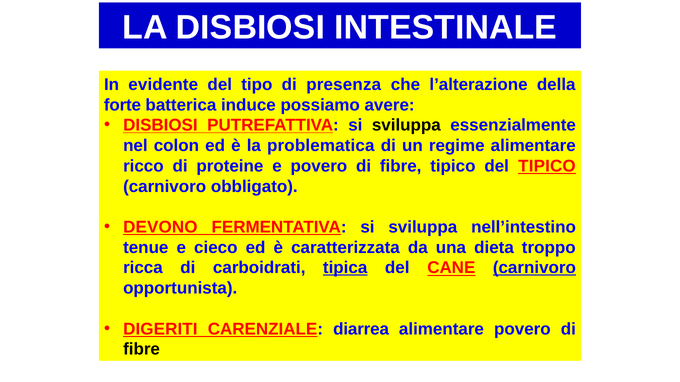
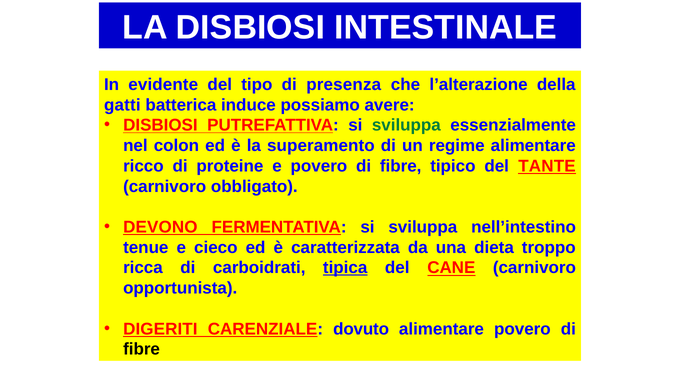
forte: forte -> gatti
sviluppa at (406, 125) colour: black -> green
problematica: problematica -> superamento
del TIPICO: TIPICO -> TANTE
carnivoro at (534, 268) underline: present -> none
diarrea: diarrea -> dovuto
